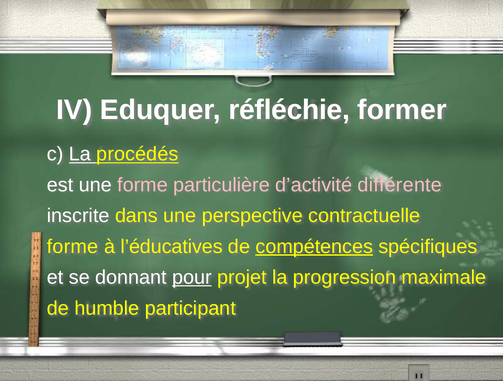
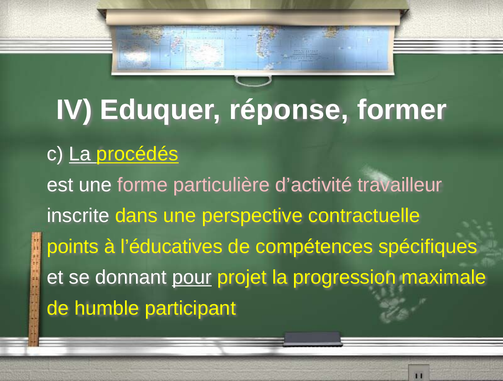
réfléchie: réfléchie -> réponse
différente: différente -> travailleur
forme at (73, 247): forme -> points
compétences underline: present -> none
